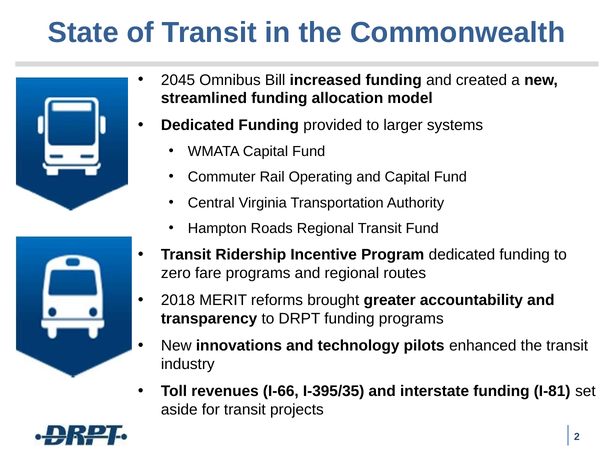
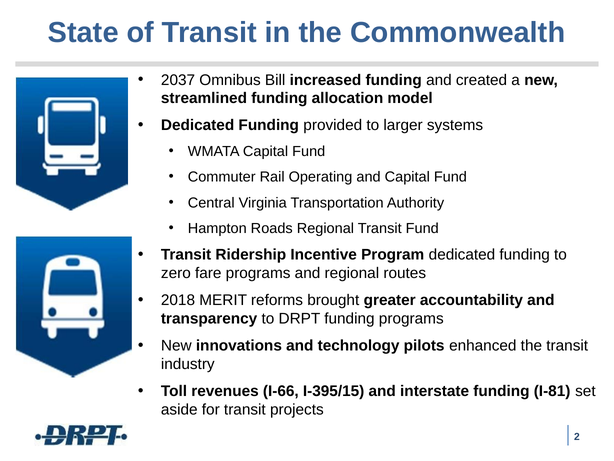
2045: 2045 -> 2037
I-395/35: I-395/35 -> I-395/15
